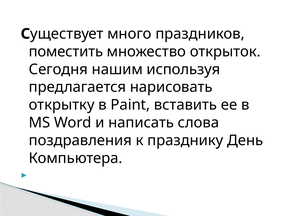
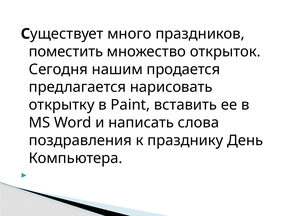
используя: используя -> продается
